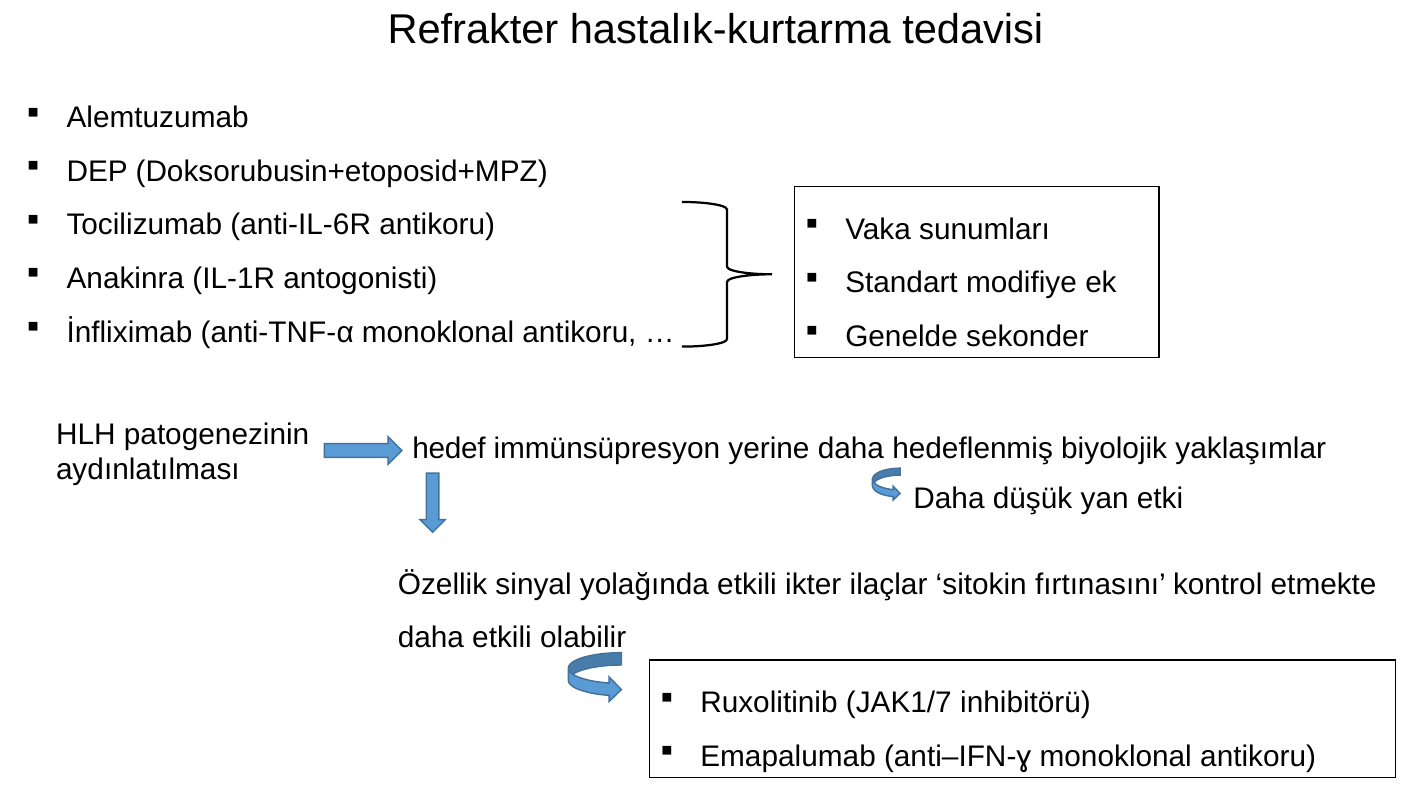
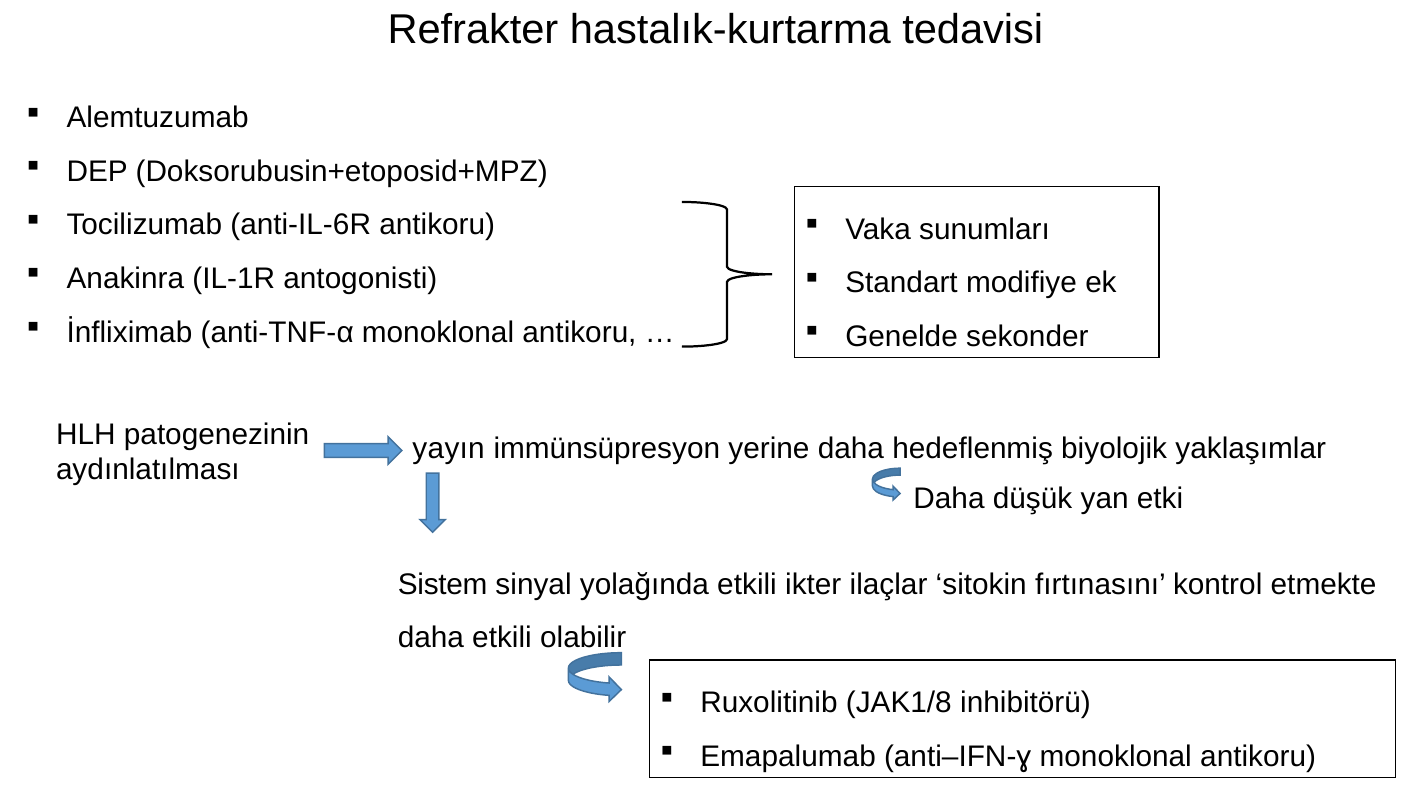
hedef: hedef -> yayın
Özellik: Özellik -> Sistem
JAK1/7: JAK1/7 -> JAK1/8
